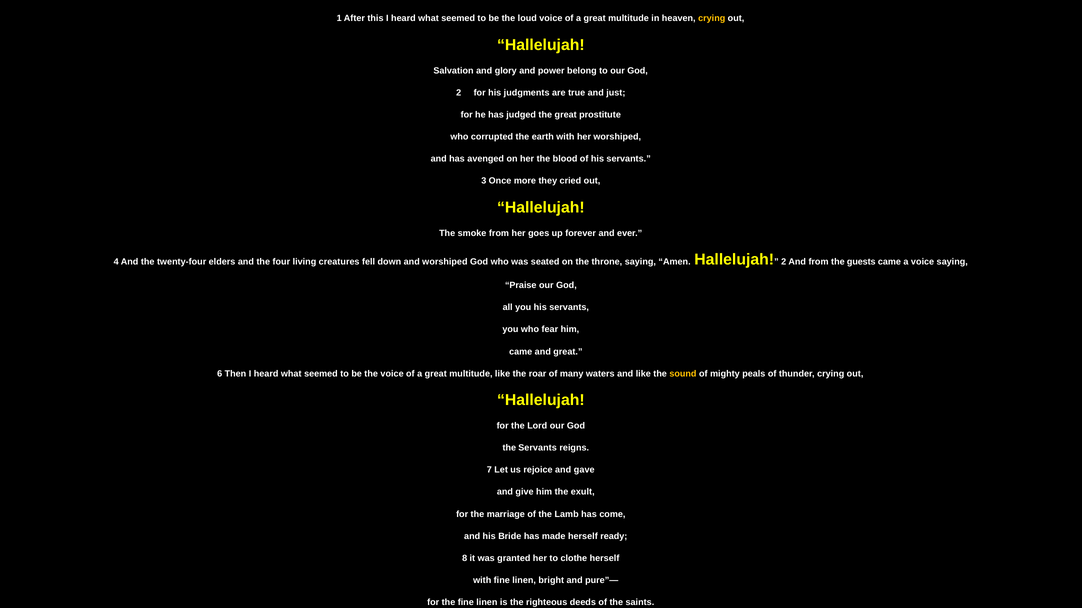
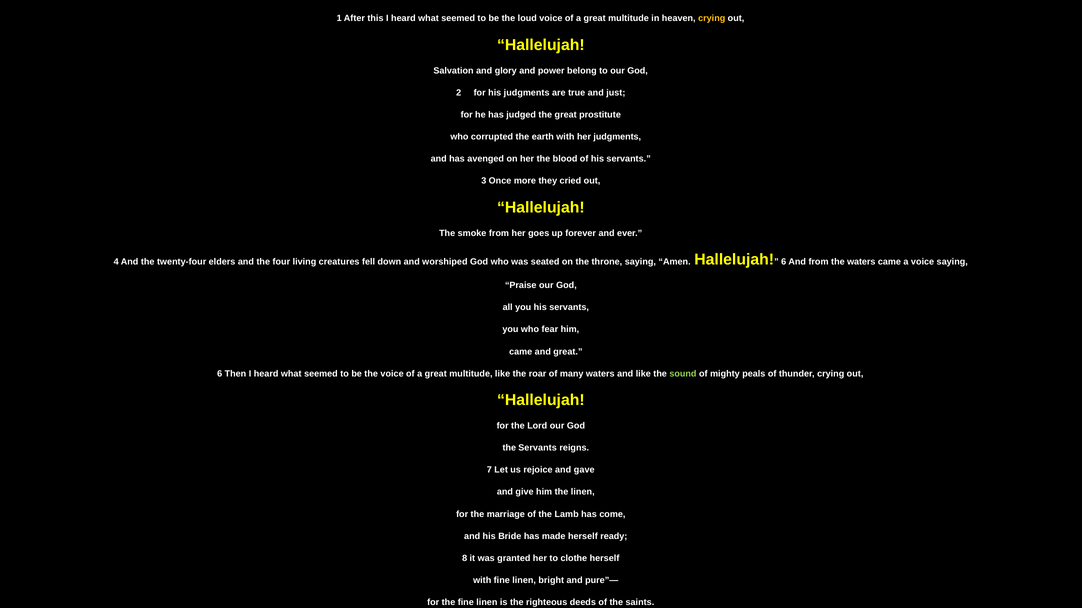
her worshiped: worshiped -> judgments
2 at (784, 262): 2 -> 6
the guests: guests -> waters
sound colour: yellow -> light green
the exult: exult -> linen
